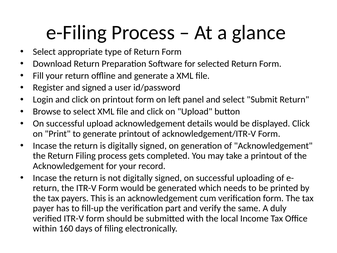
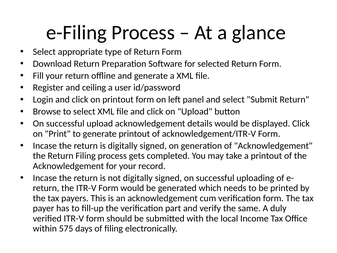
and signed: signed -> ceiling
160: 160 -> 575
